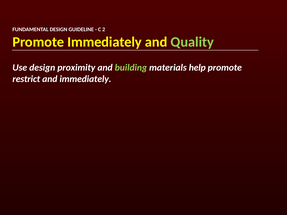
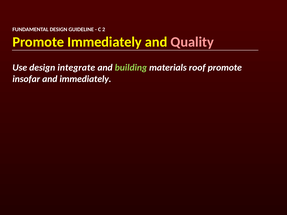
Quality colour: light green -> pink
proximity: proximity -> integrate
help: help -> roof
restrict: restrict -> insofar
